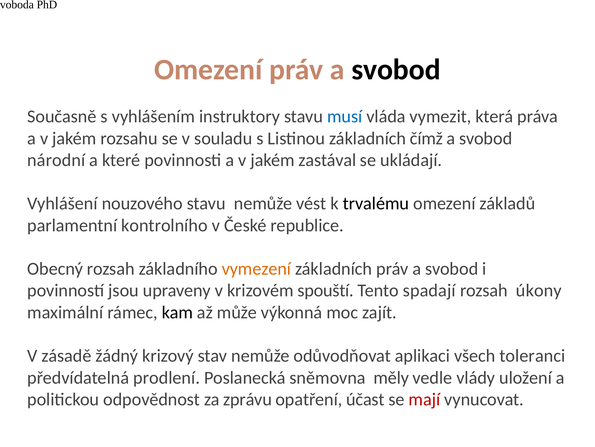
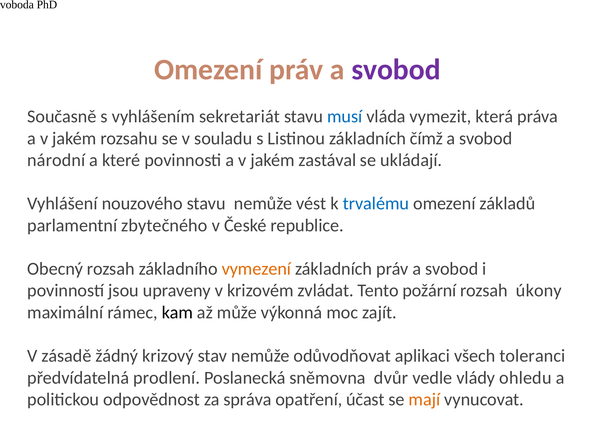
svobod at (396, 70) colour: black -> purple
instruktory: instruktory -> sekretariát
trvalému colour: black -> blue
kontrolního: kontrolního -> zbytečného
spouští: spouští -> zvládat
spadají: spadají -> požární
měly: měly -> dvůr
uložení: uložení -> ohledu
zprávu: zprávu -> správa
mají colour: red -> orange
